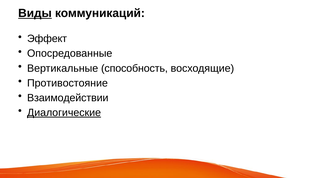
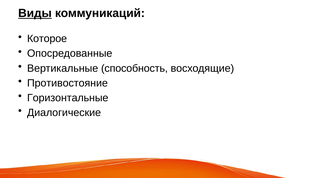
Эффект: Эффект -> Которое
Взаимодействии: Взаимодействии -> Горизонтальные
Диалогические underline: present -> none
